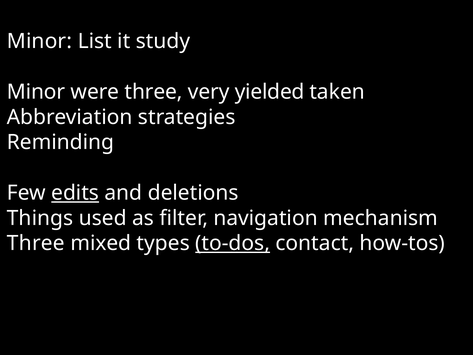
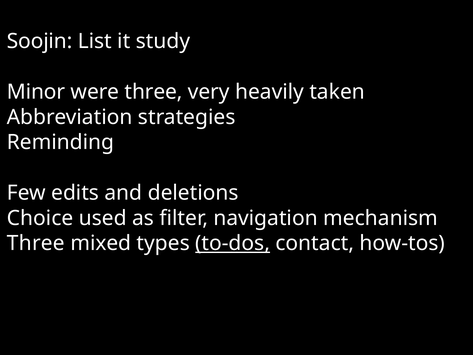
Minor at (39, 41): Minor -> Soojin
yielded: yielded -> heavily
edits underline: present -> none
Things: Things -> Choice
